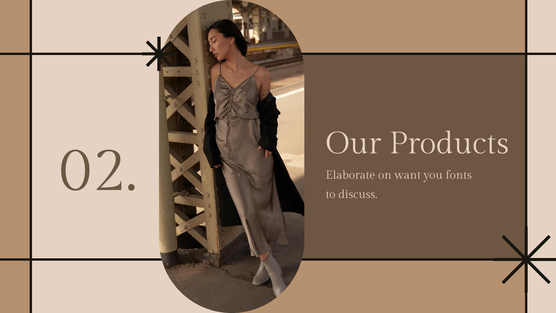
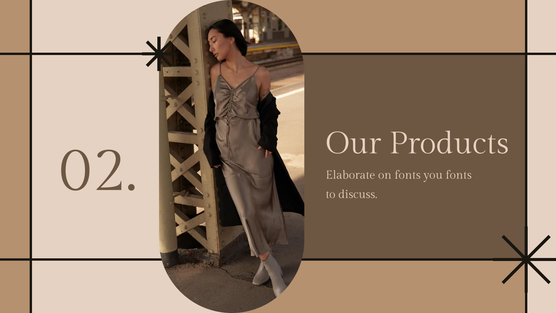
on want: want -> fonts
